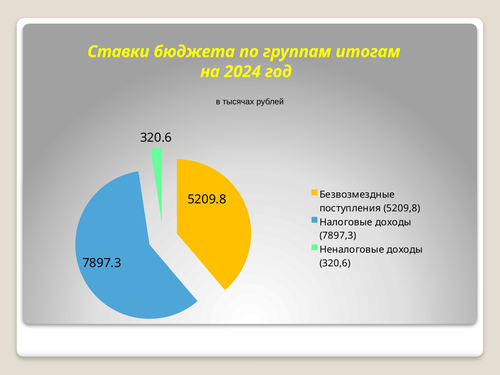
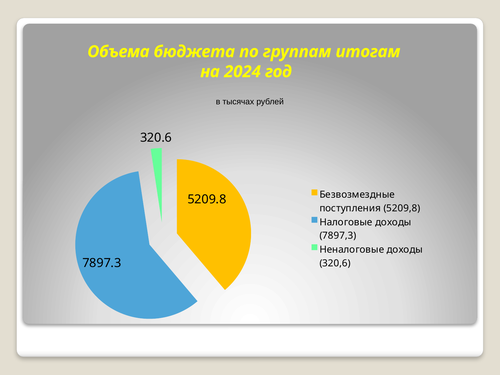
Ставки: Ставки -> Объема
